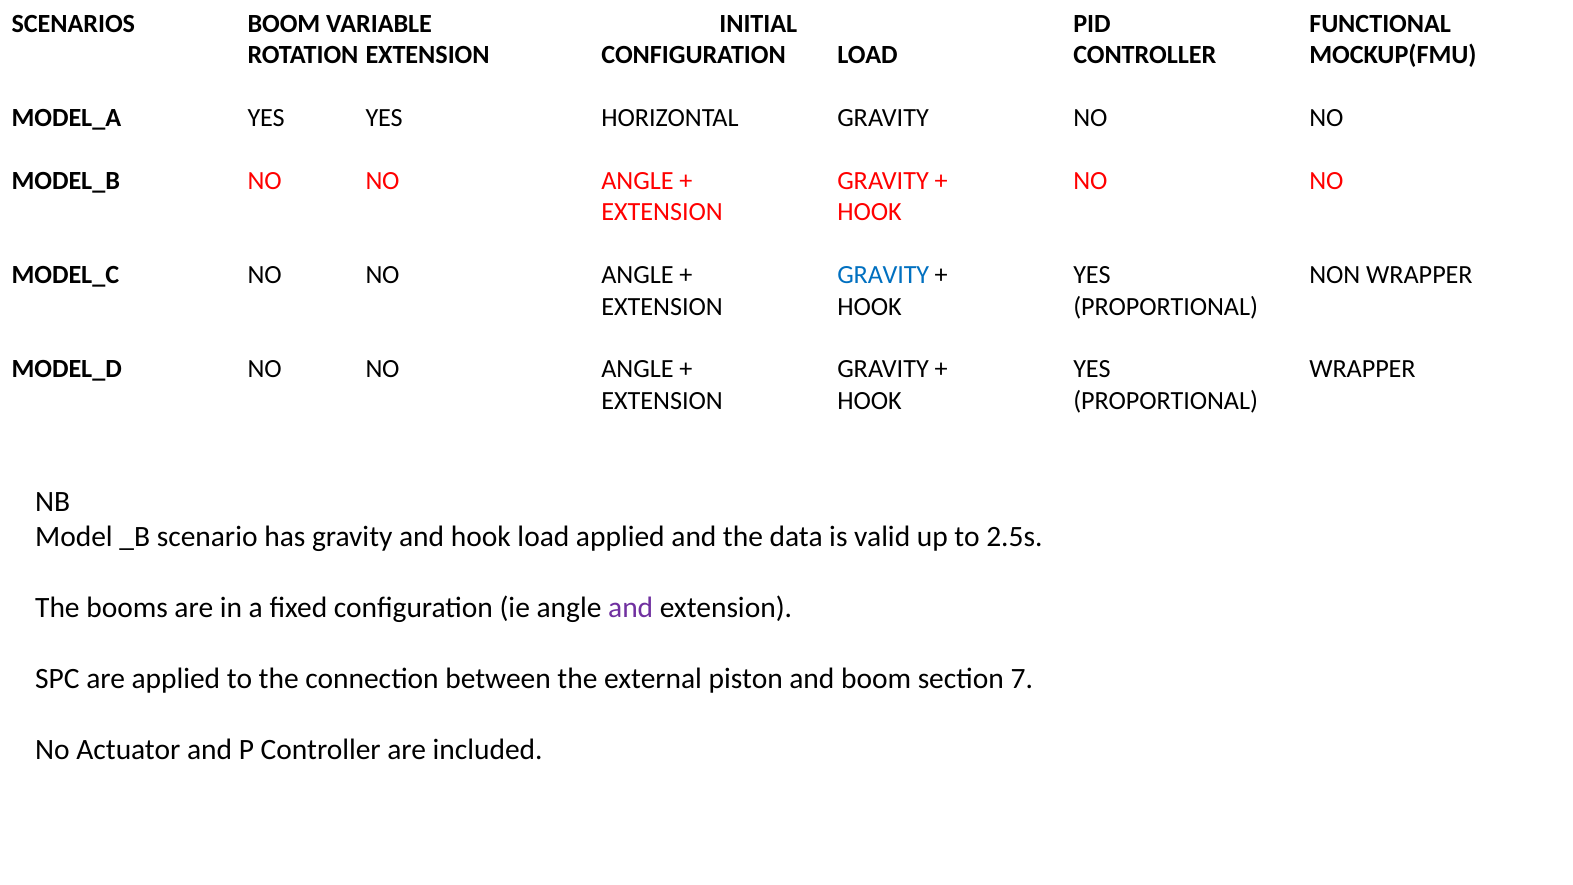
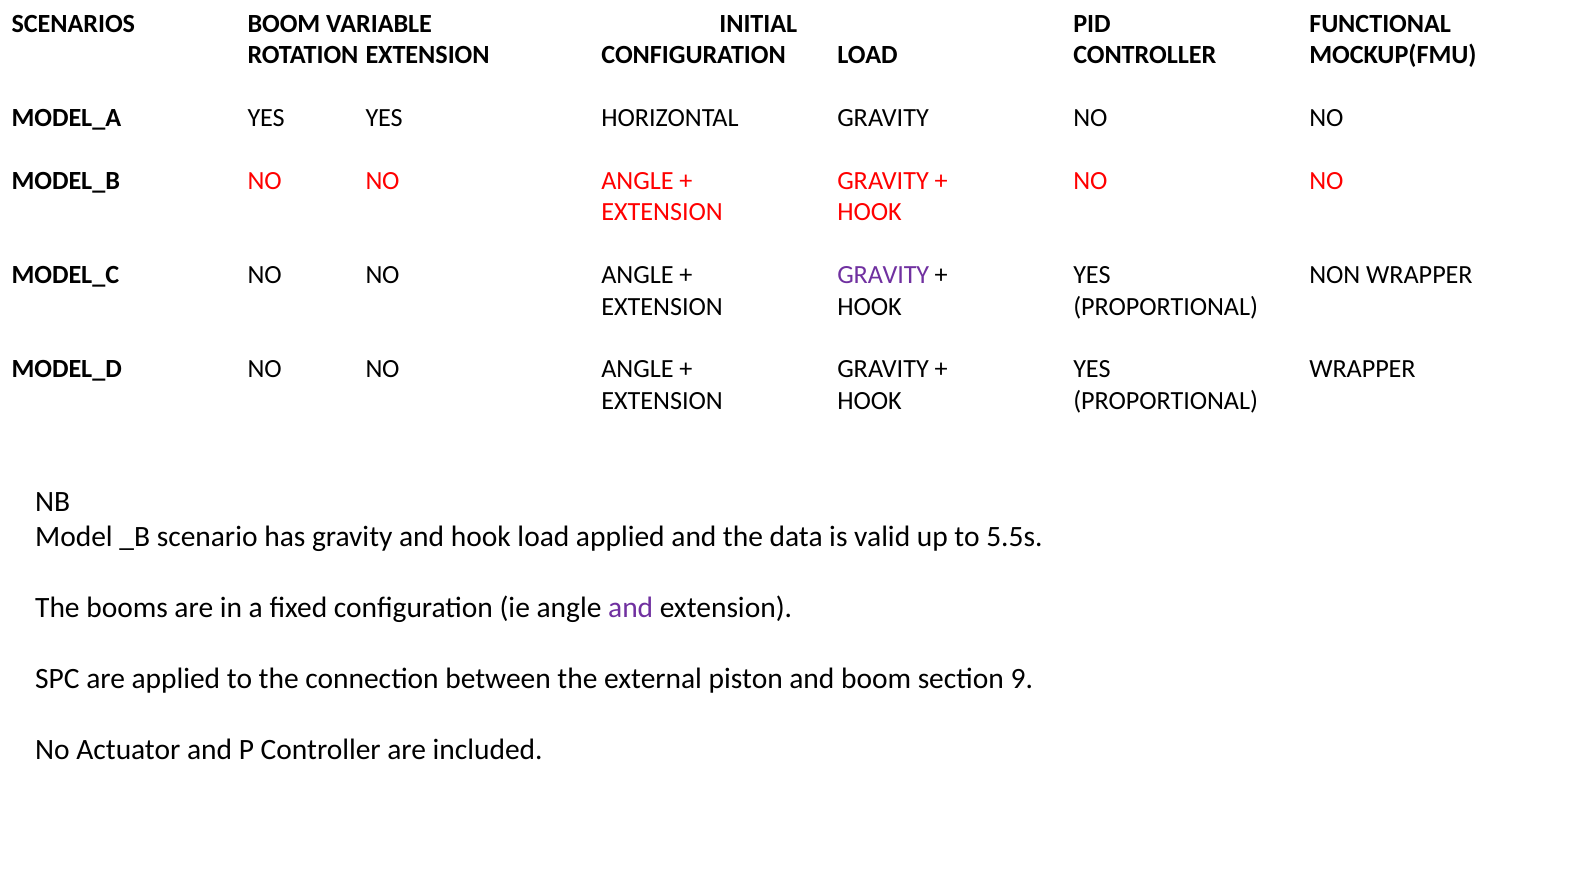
GRAVITY at (883, 275) colour: blue -> purple
2.5s: 2.5s -> 5.5s
7: 7 -> 9
